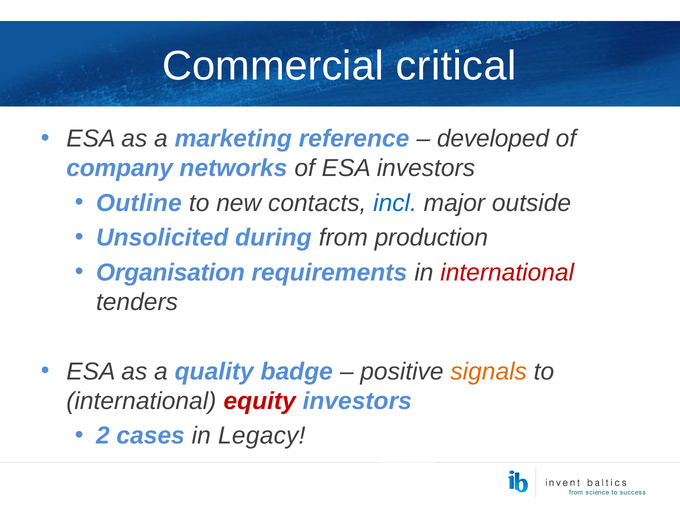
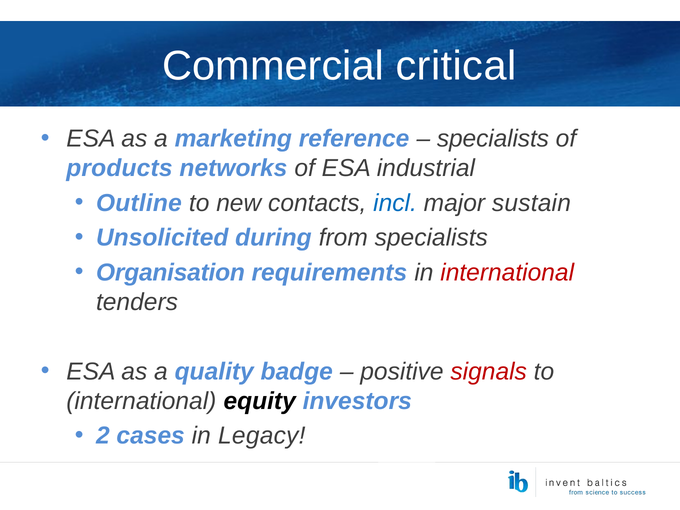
developed at (493, 139): developed -> specialists
company: company -> products
ESA investors: investors -> industrial
outside: outside -> sustain
from production: production -> specialists
signals colour: orange -> red
equity colour: red -> black
